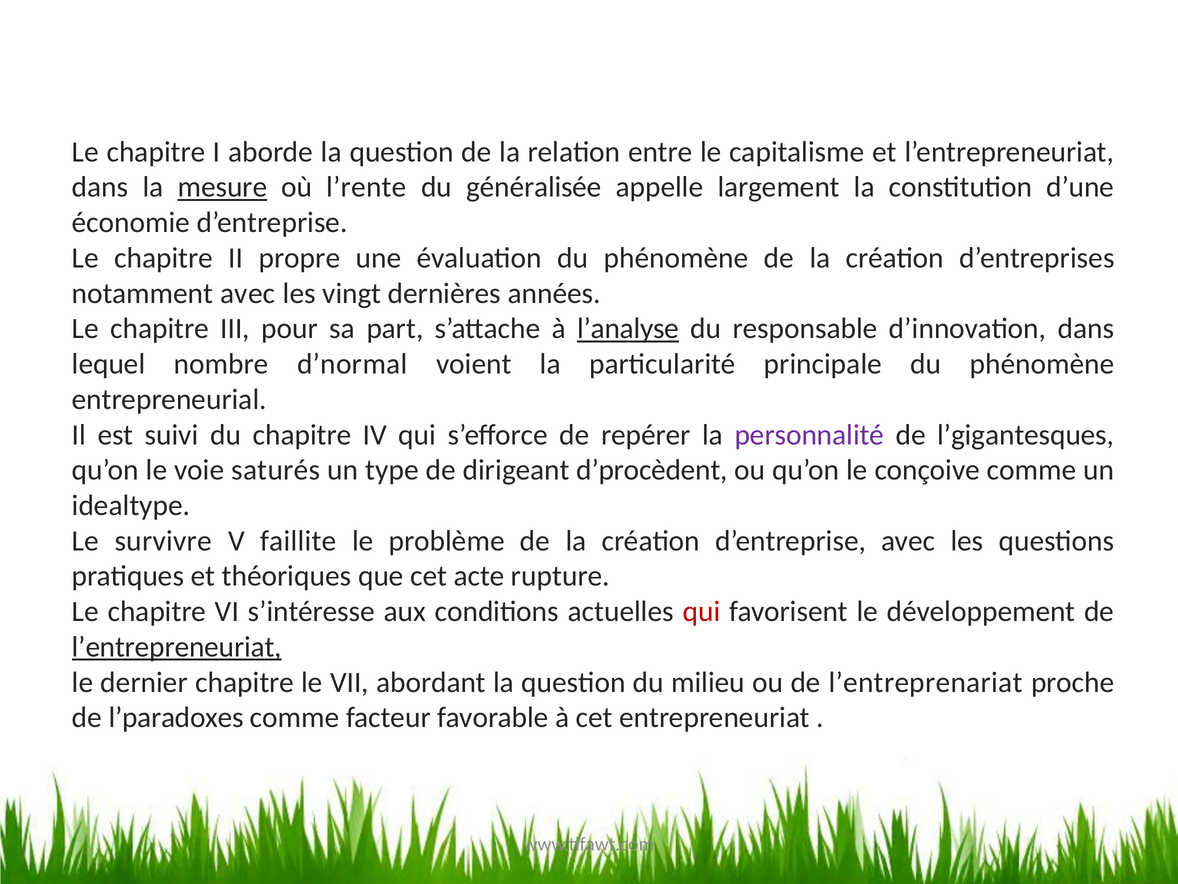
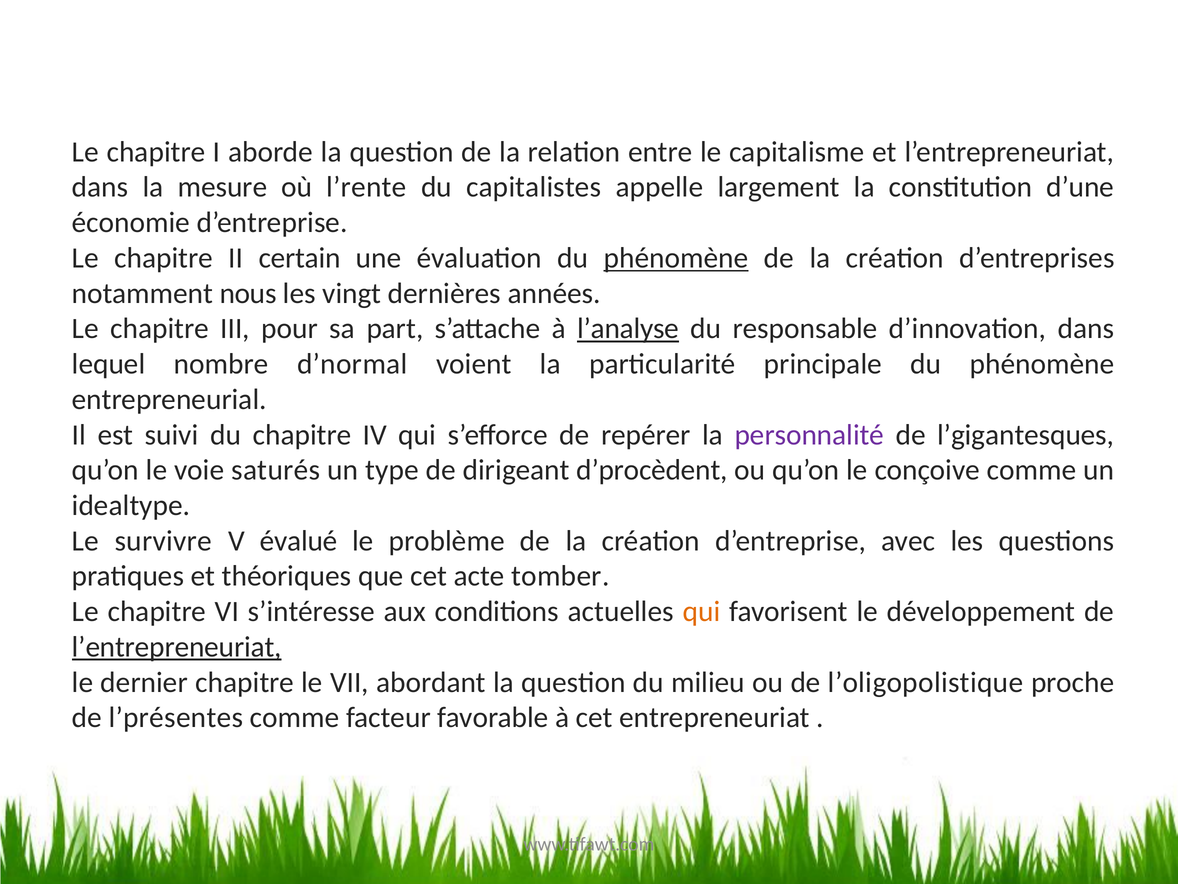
mesure underline: present -> none
généralisée: généralisée -> capitalistes
propre: propre -> certain
phénomène at (676, 258) underline: none -> present
notamment avec: avec -> nous
faillite: faillite -> évalué
rupture: rupture -> tomber
qui at (702, 611) colour: red -> orange
l’entreprenariat: l’entreprenariat -> l’oligopolistique
l’paradoxes: l’paradoxes -> l’présentes
